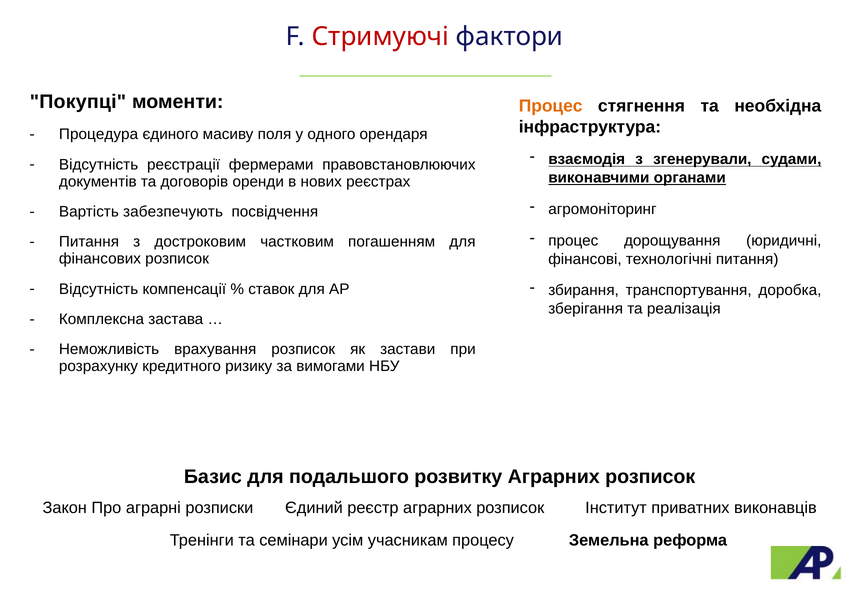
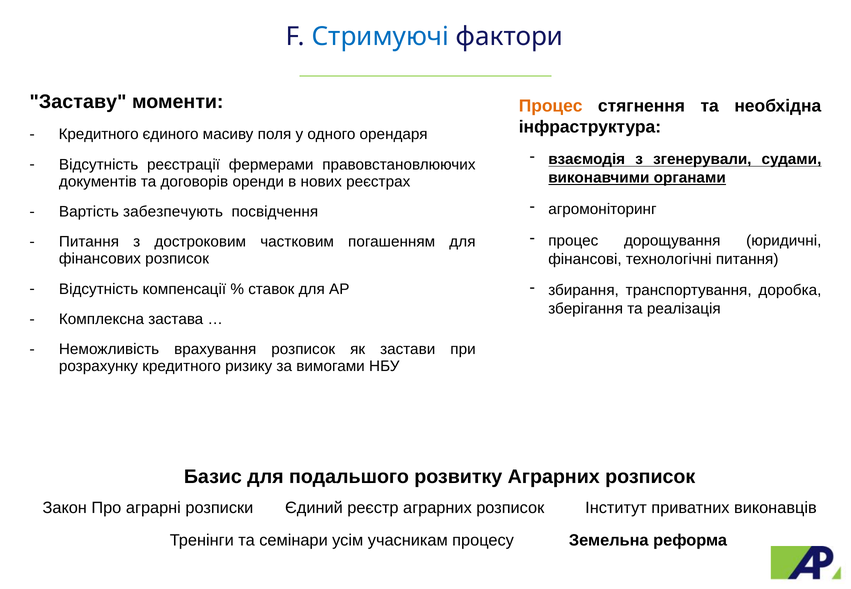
Стримуючі colour: red -> blue
Покупці: Покупці -> Заставу
Процедура at (99, 134): Процедура -> Кредитного
